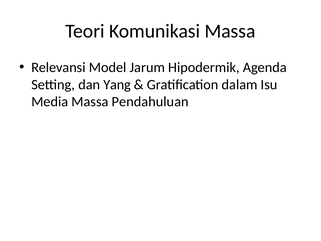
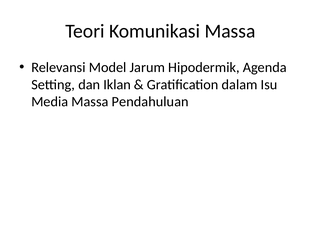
Yang: Yang -> Iklan
